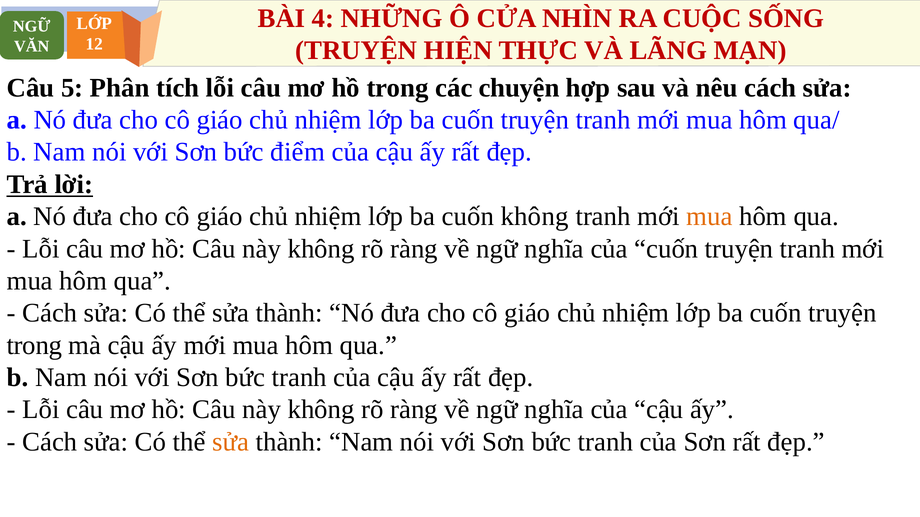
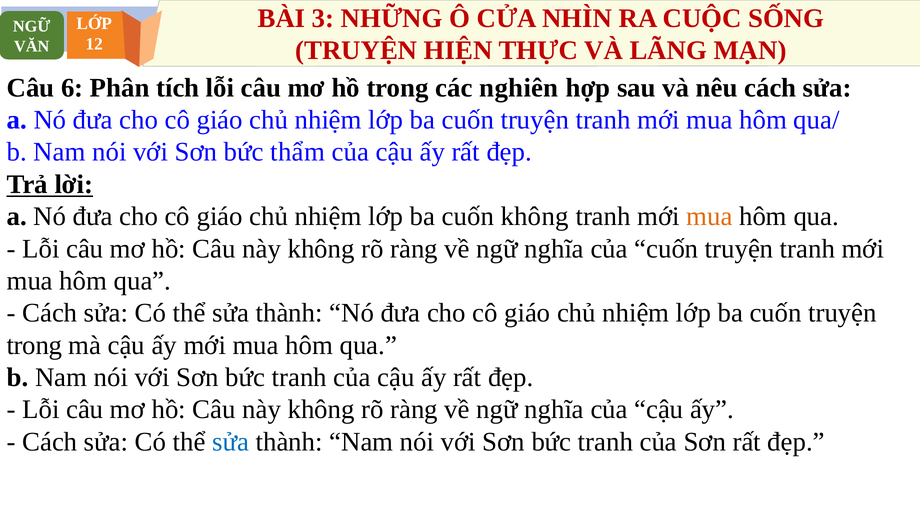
4: 4 -> 3
5: 5 -> 6
chuyện: chuyện -> nghiên
điểm: điểm -> thẩm
sửa at (231, 442) colour: orange -> blue
